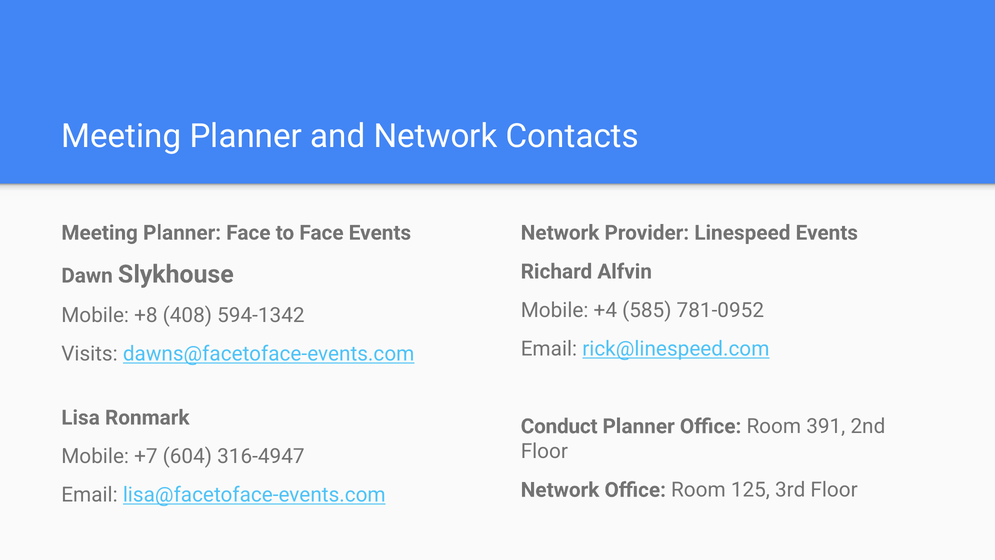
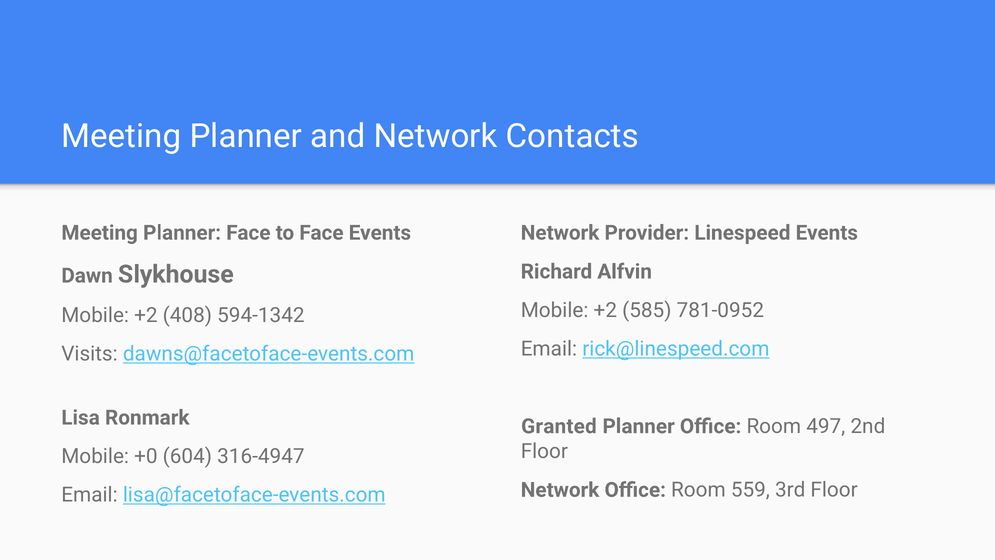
+4 at (605, 310): +4 -> +2
+8 at (146, 315): +8 -> +2
Conduct: Conduct -> Granted
391: 391 -> 497
+7: +7 -> +0
125: 125 -> 559
